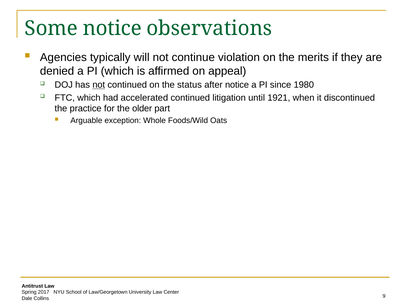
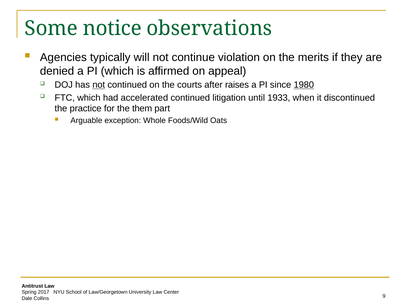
status: status -> courts
after notice: notice -> raises
1980 underline: none -> present
1921: 1921 -> 1933
older: older -> them
